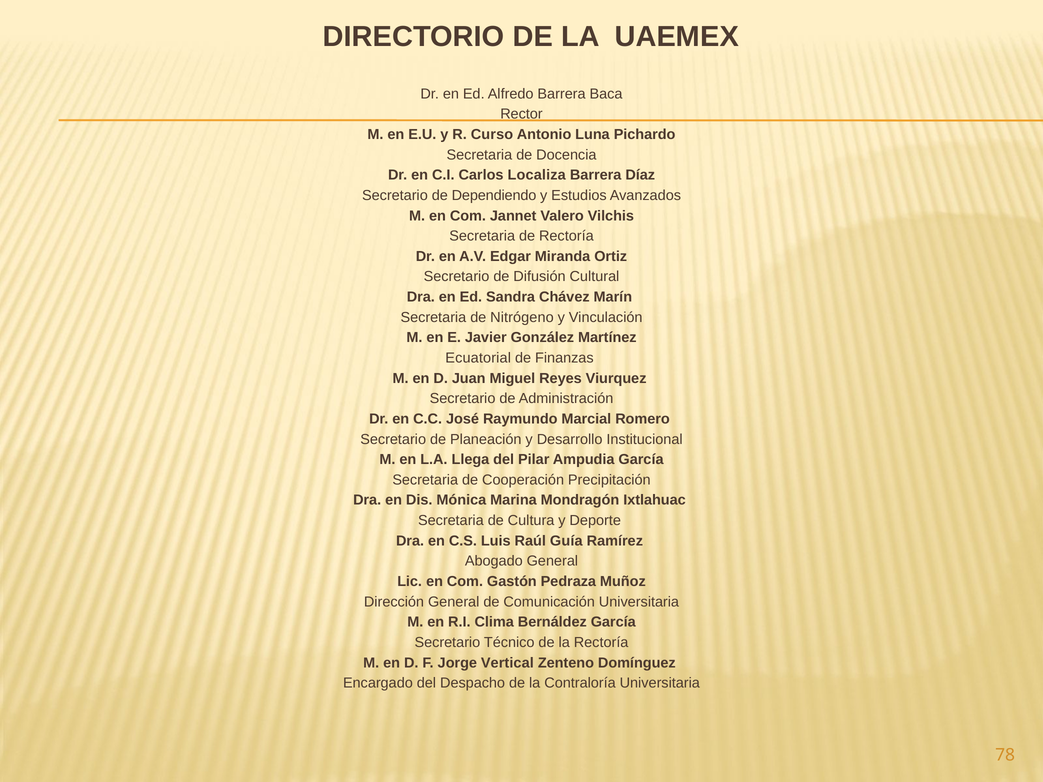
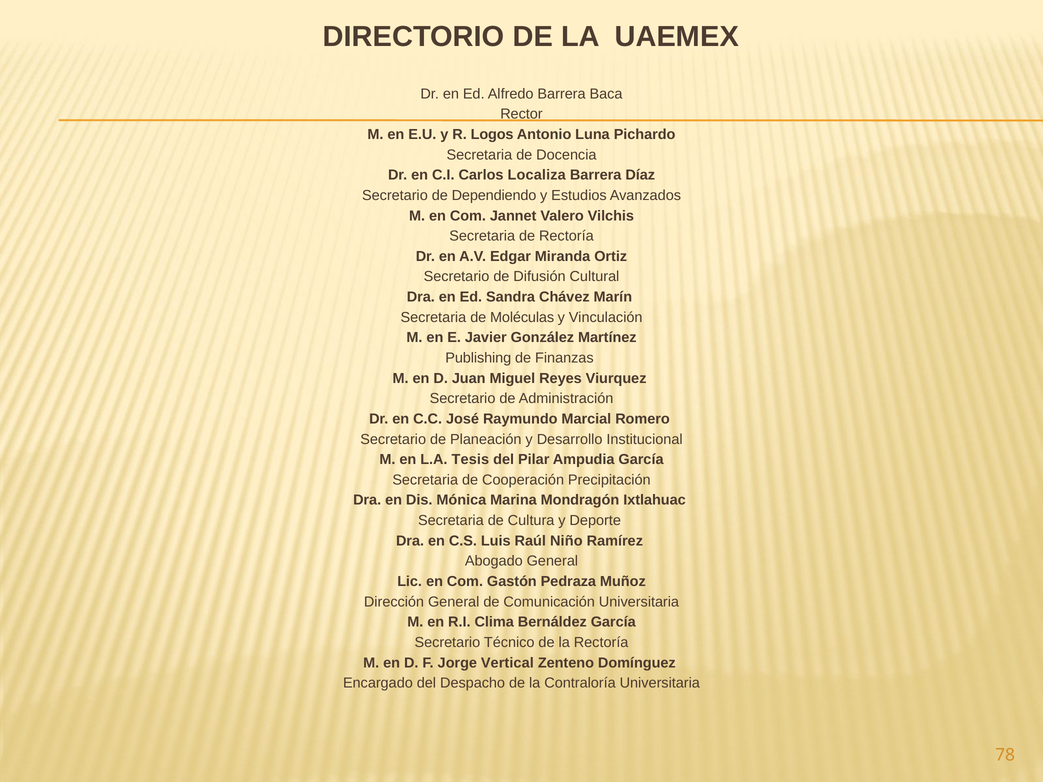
Curso: Curso -> Logos
Nitrógeno: Nitrógeno -> Moléculas
Ecuatorial: Ecuatorial -> Publishing
Llega: Llega -> Tesis
Guía: Guía -> Niño
